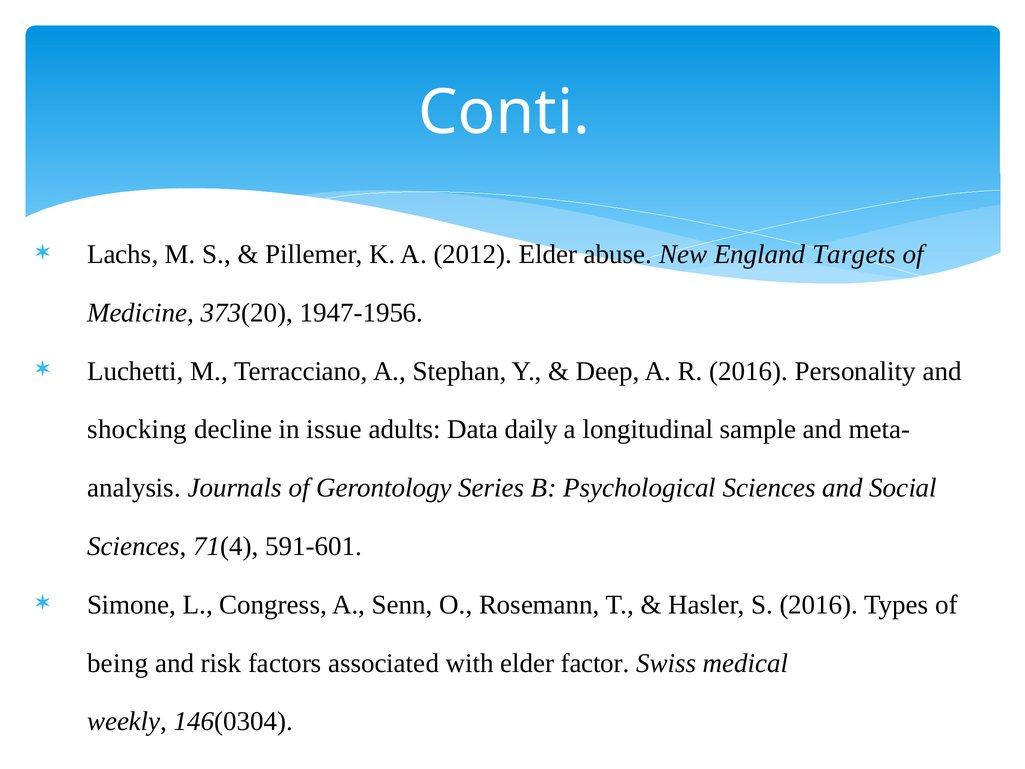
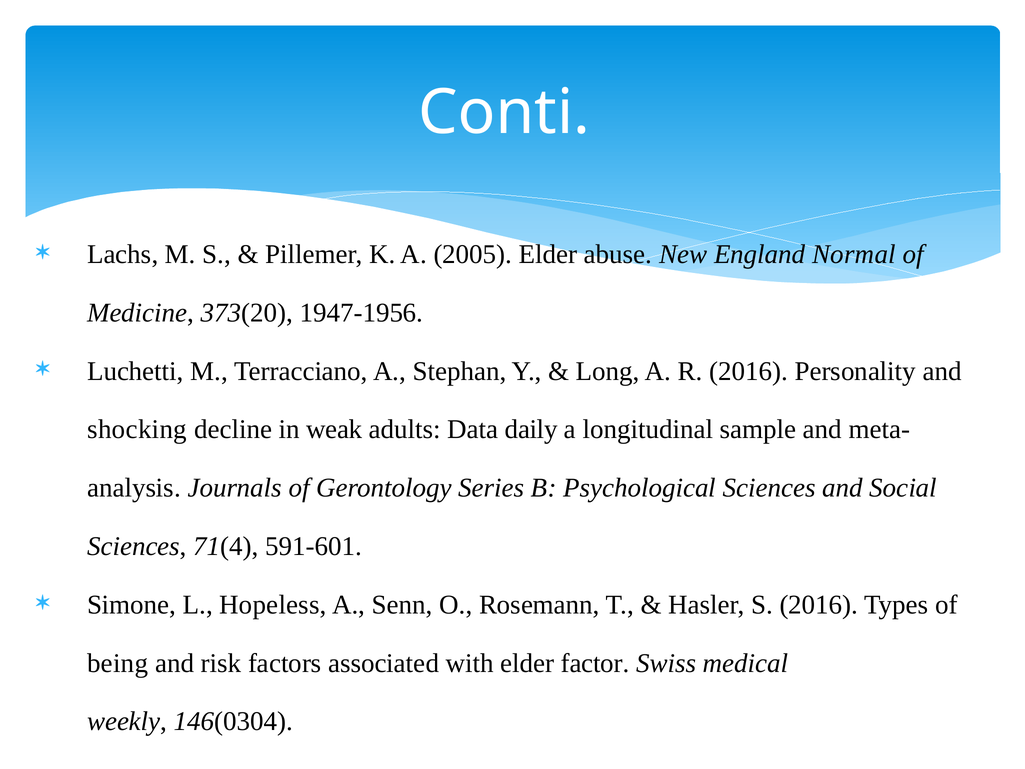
2012: 2012 -> 2005
Targets: Targets -> Normal
Deep: Deep -> Long
issue: issue -> weak
Congress: Congress -> Hopeless
